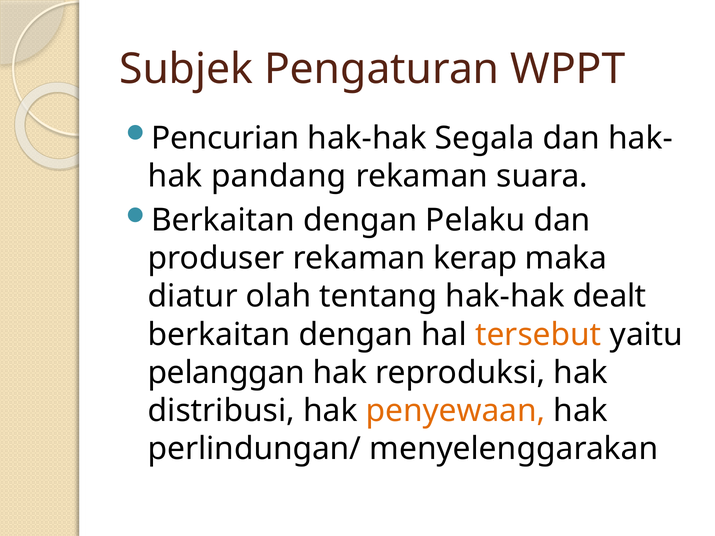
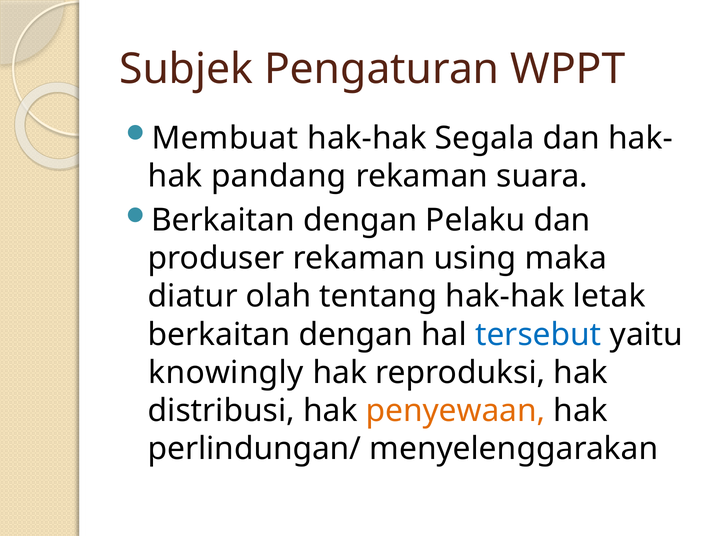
Pencurian: Pencurian -> Membuat
kerap: kerap -> using
dealt: dealt -> letak
tersebut colour: orange -> blue
pelanggan: pelanggan -> knowingly
